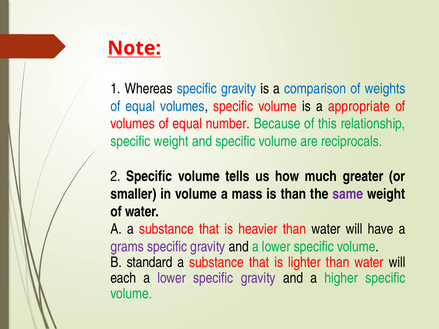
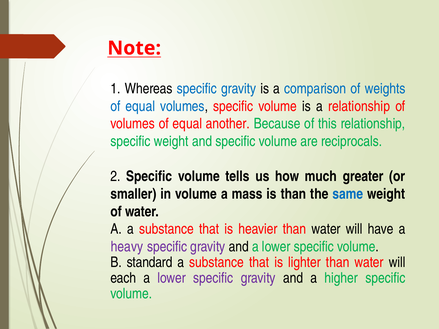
a appropriate: appropriate -> relationship
number: number -> another
same colour: purple -> blue
grams: grams -> heavy
